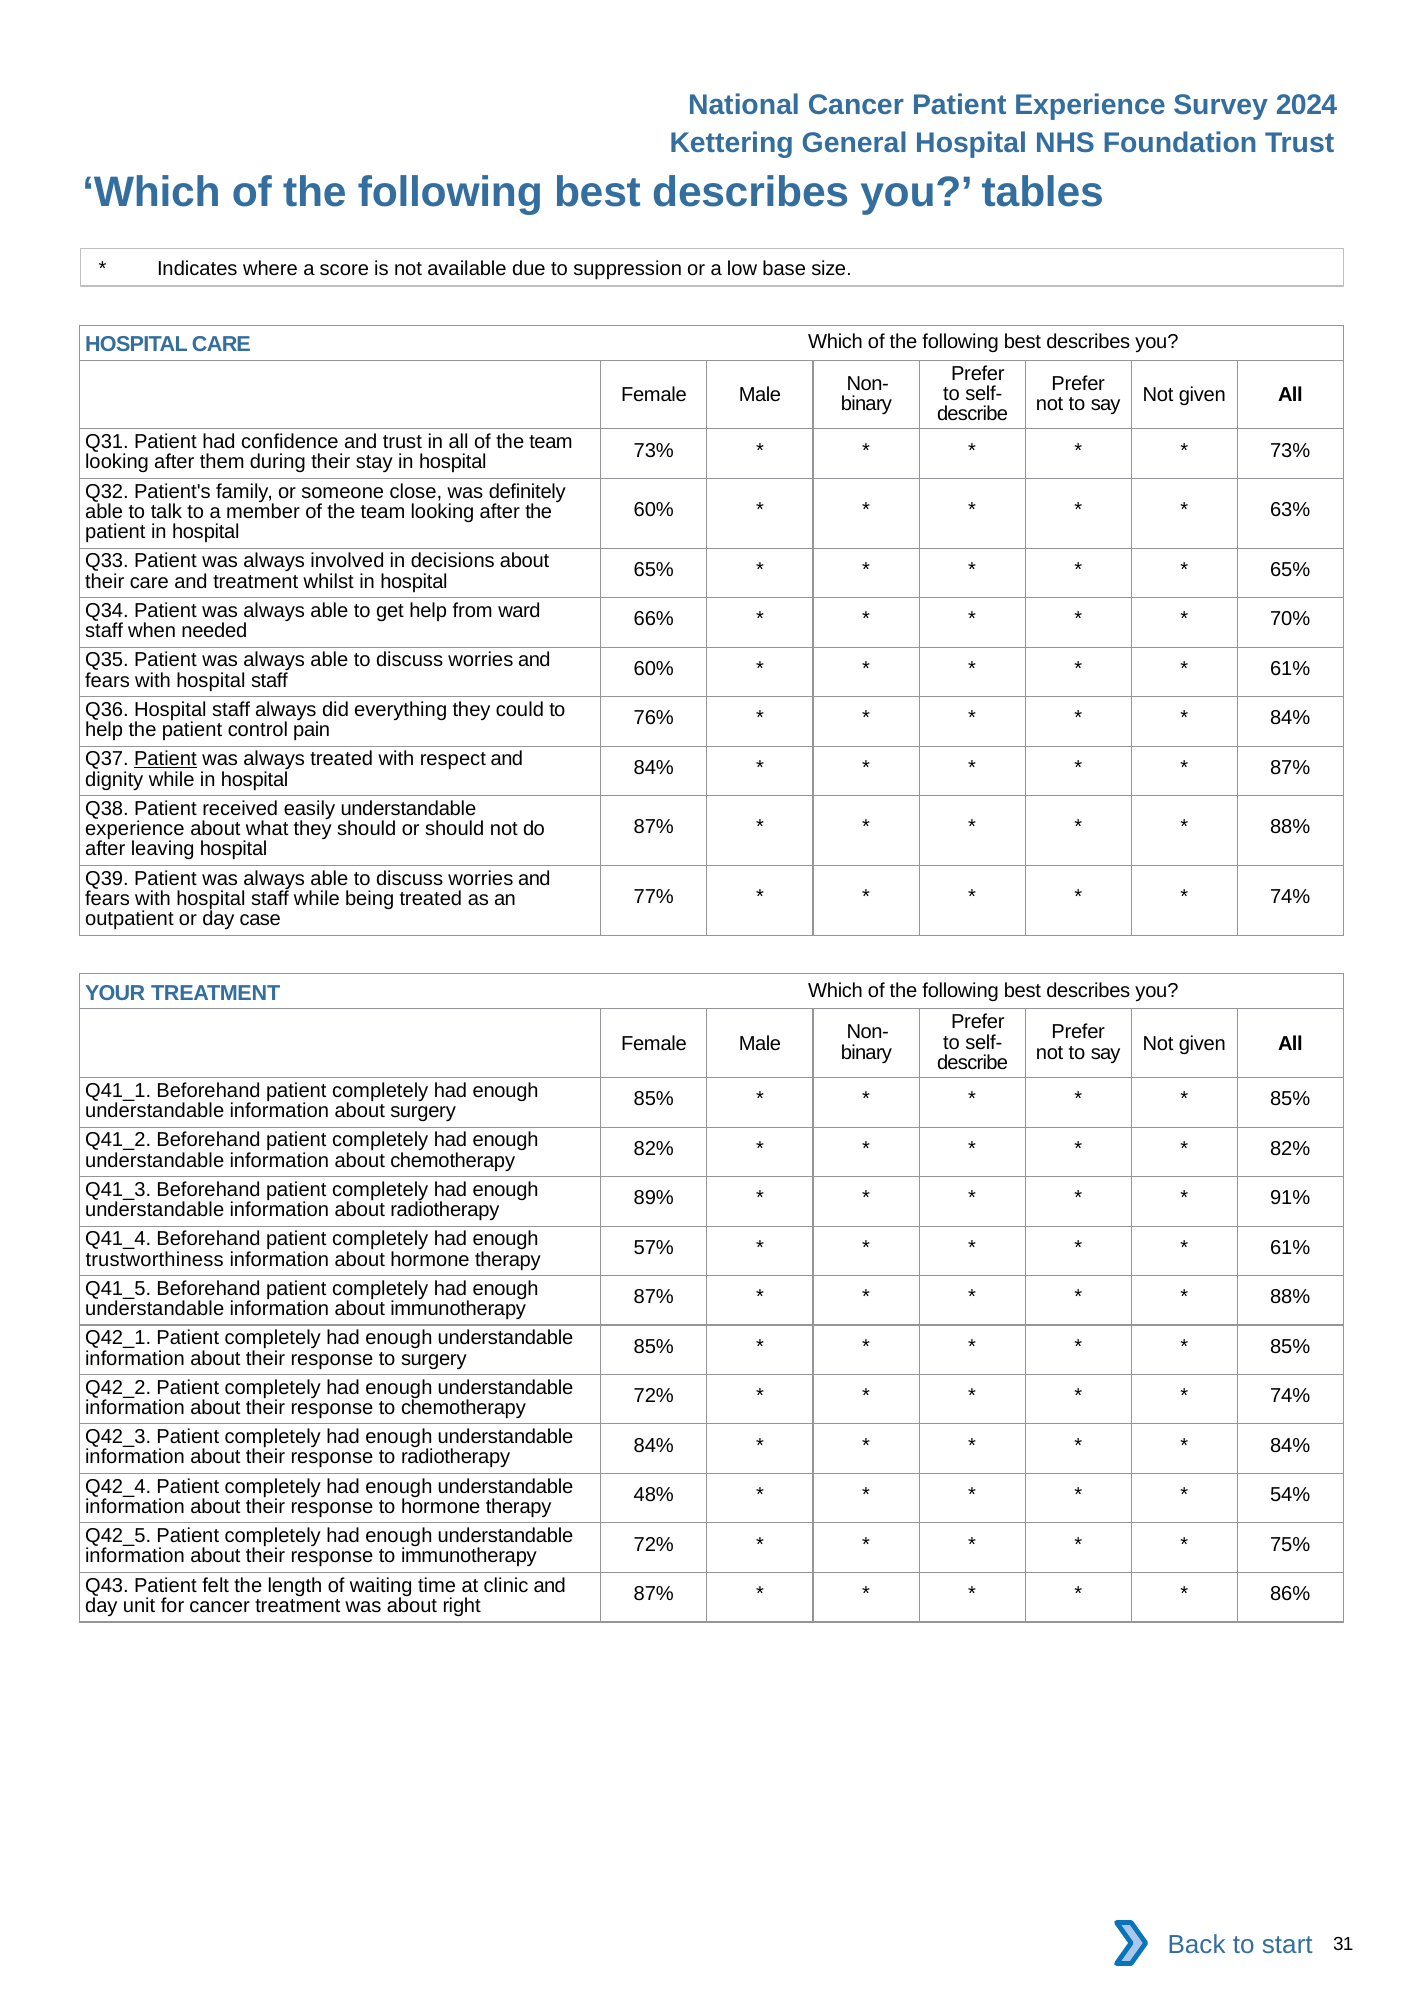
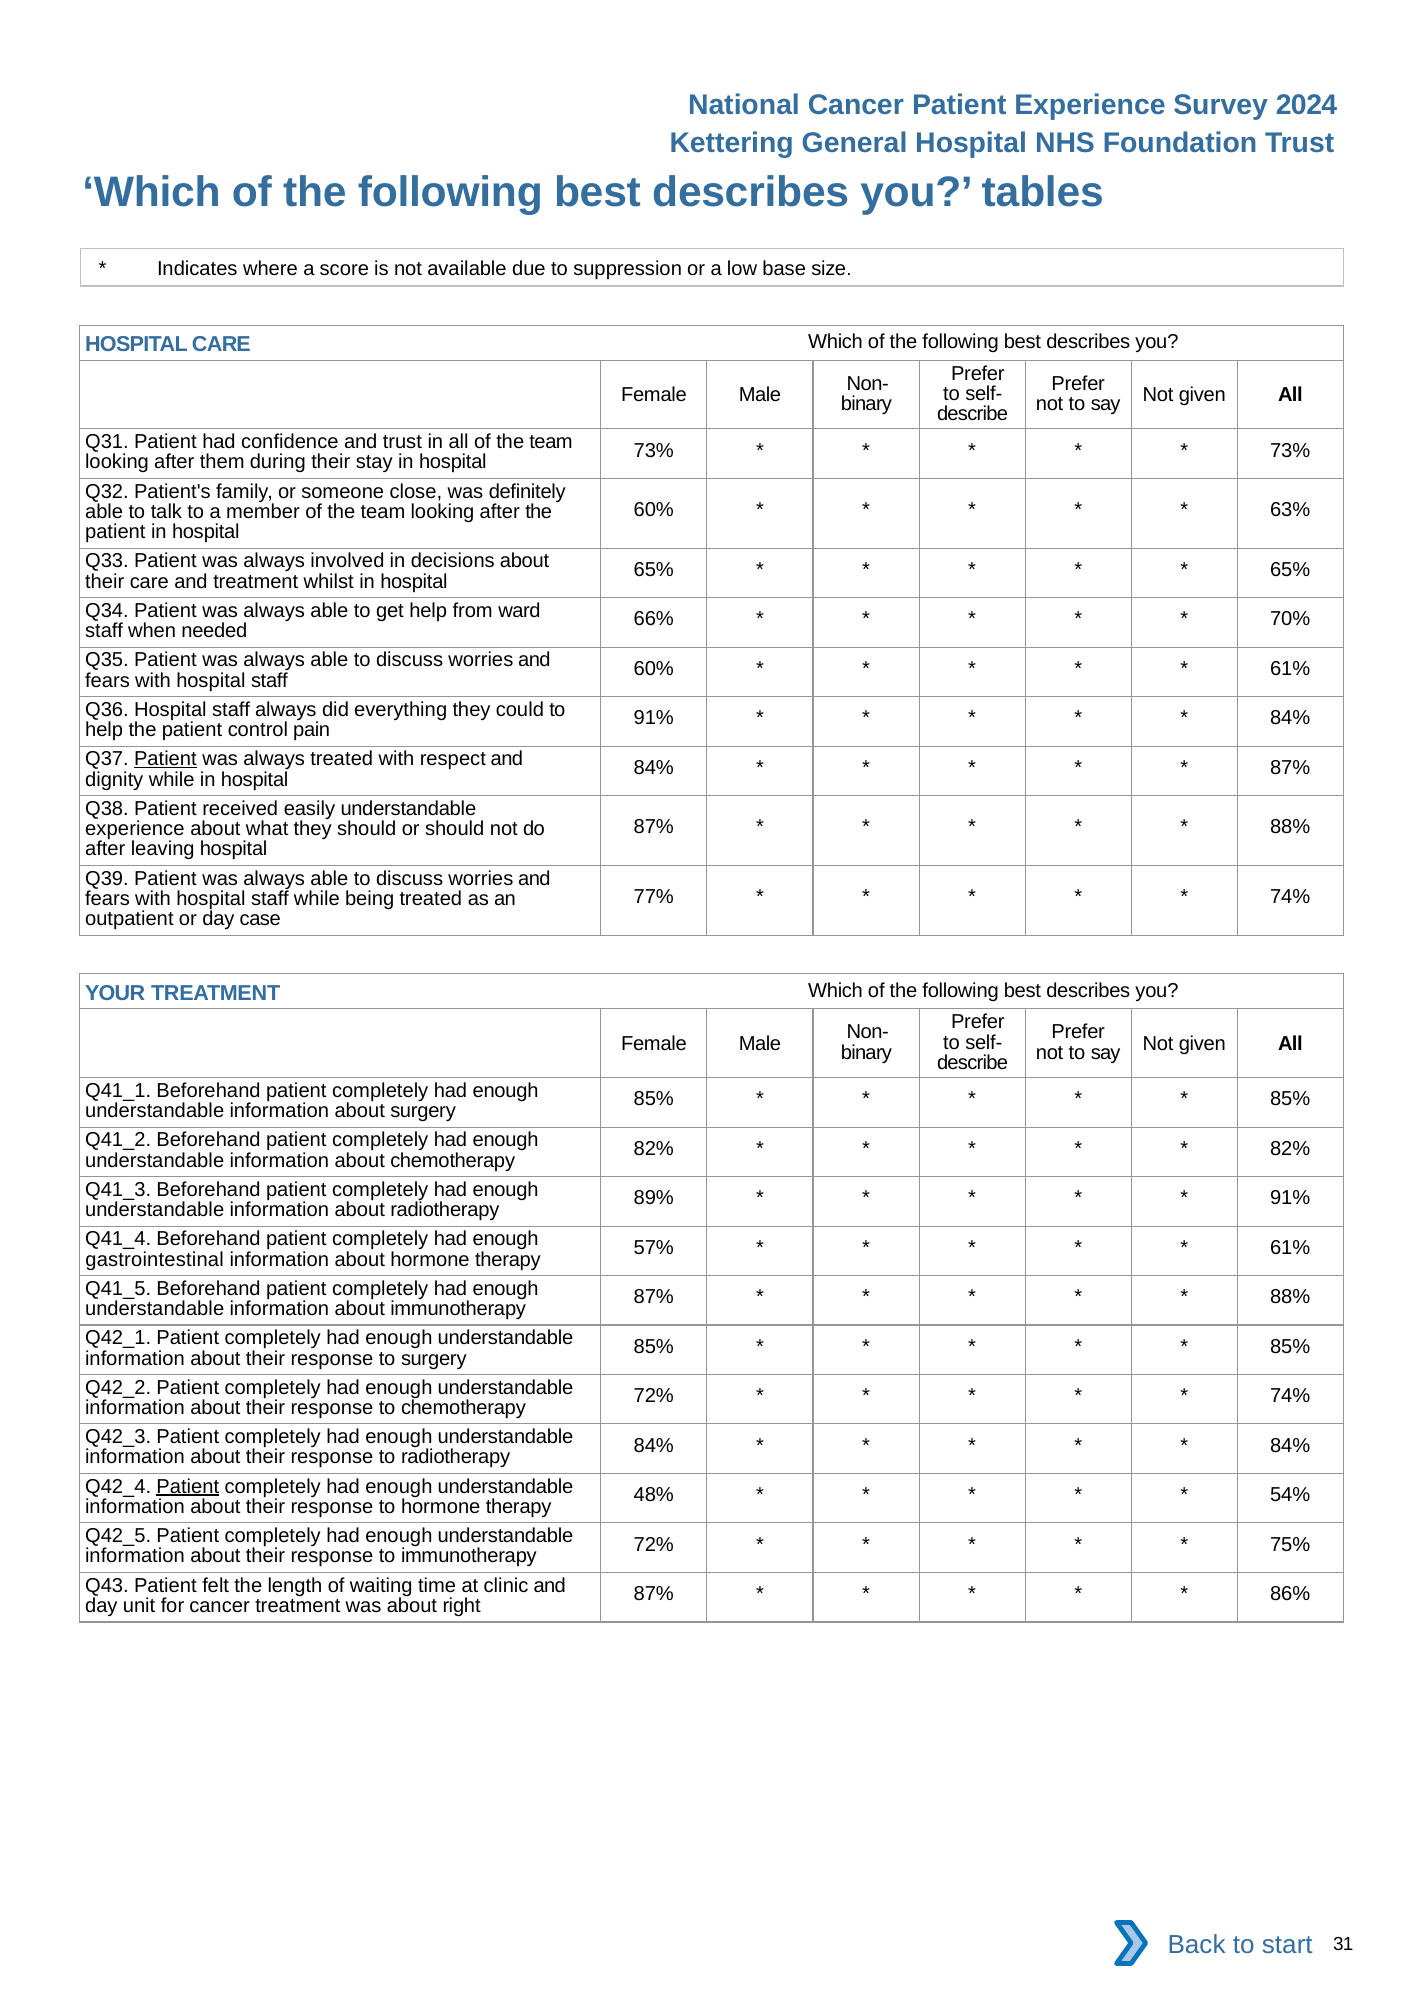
76% at (654, 718): 76% -> 91%
trustworthiness: trustworthiness -> gastrointestinal
Patient at (188, 1486) underline: none -> present
